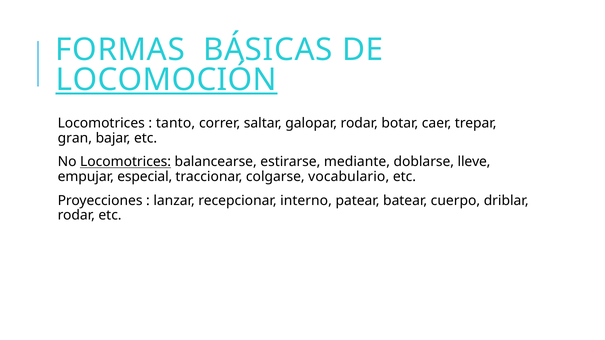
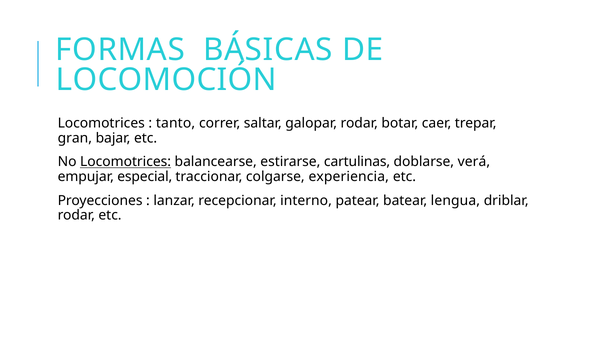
LOCOMOCIÓN underline: present -> none
mediante: mediante -> cartulinas
lleve: lleve -> verá
vocabulario: vocabulario -> experiencia
cuerpo: cuerpo -> lengua
